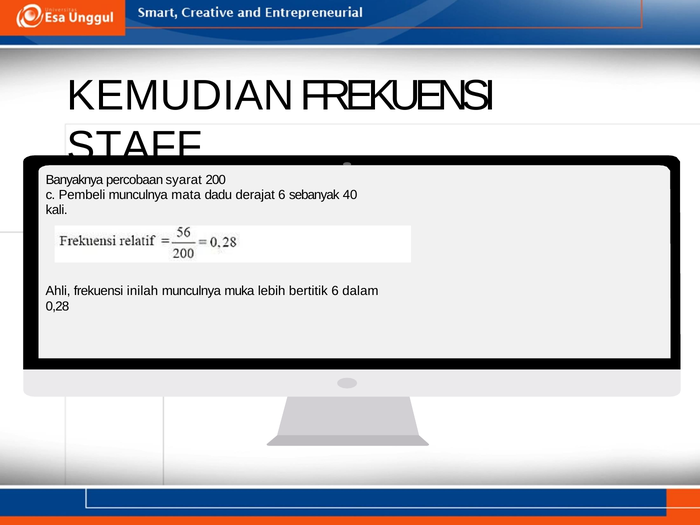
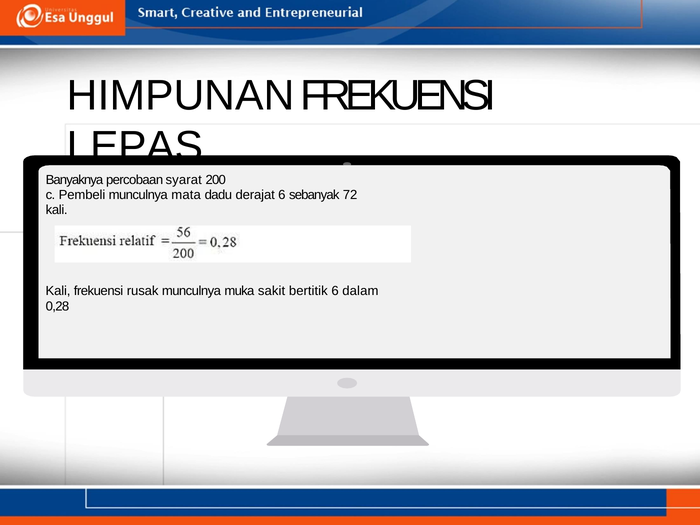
KEMUDIAN: KEMUDIAN -> HIMPUNAN
STAFF: STAFF -> LEPAS
40: 40 -> 72
Ahli at (58, 291): Ahli -> Kali
inilah: inilah -> rusak
lebih: lebih -> sakit
